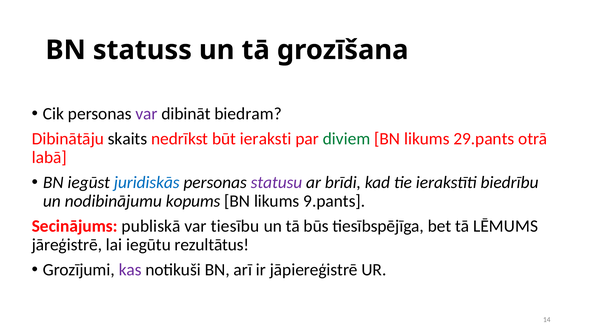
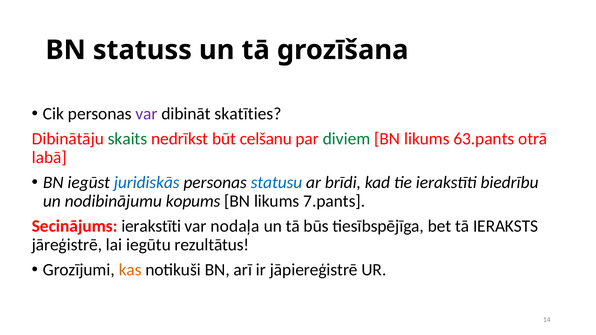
biedram: biedram -> skatīties
skaits colour: black -> green
ieraksti: ieraksti -> celšanu
29.pants: 29.pants -> 63.pants
statusu colour: purple -> blue
9.pants: 9.pants -> 7.pants
Secinājums publiskā: publiskā -> ierakstīti
tiesību: tiesību -> nodaļa
LĒMUMS: LĒMUMS -> IERAKSTS
kas colour: purple -> orange
